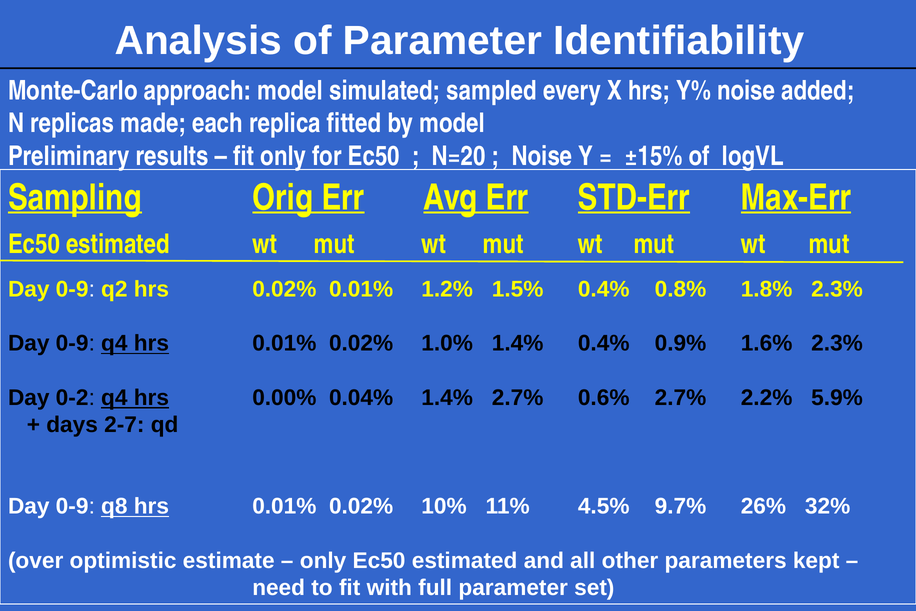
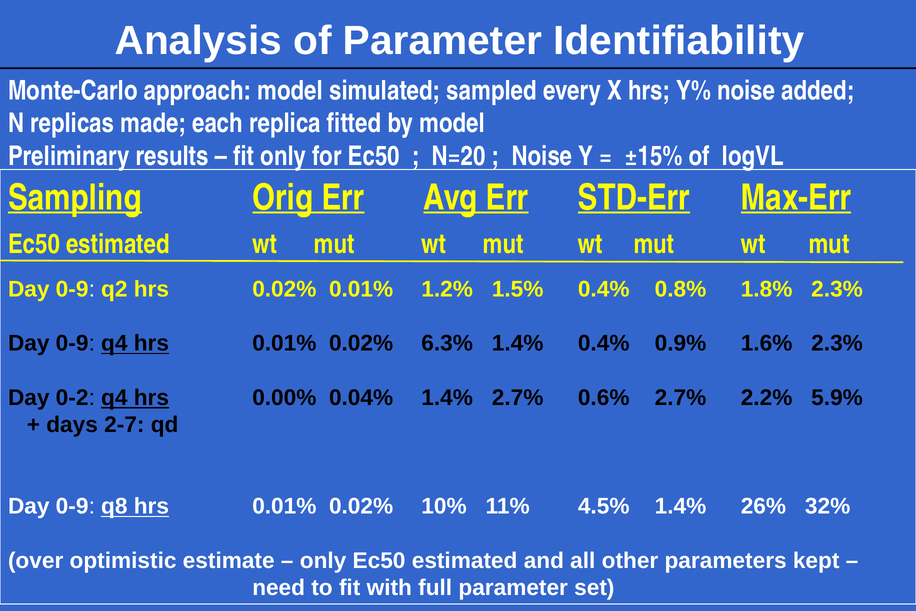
1.0%: 1.0% -> 6.3%
4.5% 9.7%: 9.7% -> 1.4%
